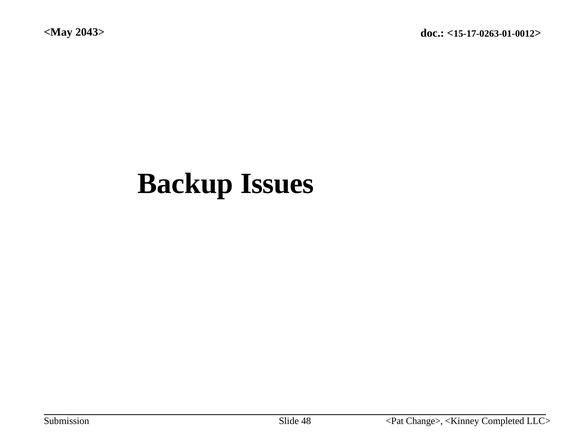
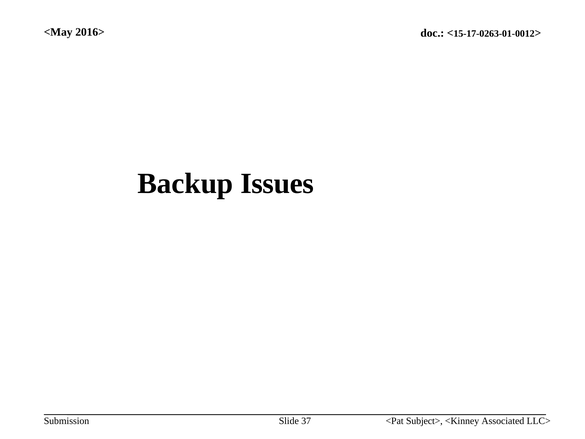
2043>: 2043> -> 2016>
48: 48 -> 37
Change>: Change> -> Subject>
Completed: Completed -> Associated
